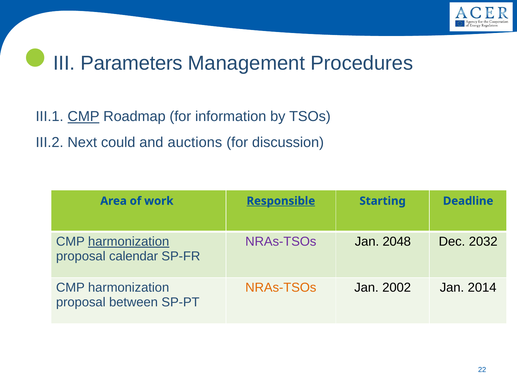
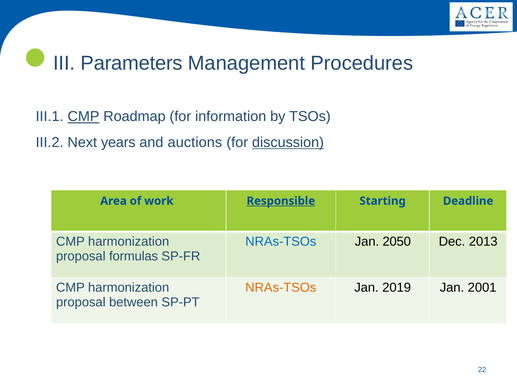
could: could -> years
discussion underline: none -> present
harmonization at (129, 241) underline: present -> none
NRAs-TSOs at (281, 241) colour: purple -> blue
2048: 2048 -> 2050
2032: 2032 -> 2013
calendar: calendar -> formulas
2002: 2002 -> 2019
2014: 2014 -> 2001
